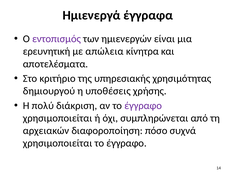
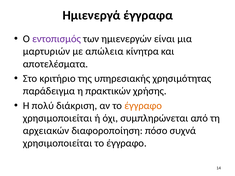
ερευνητική: ερευνητική -> μαρτυριών
δημιουργού: δημιουργού -> παράδειγμα
υποθέσεις: υποθέσεις -> πρακτικών
έγγραφο at (143, 106) colour: purple -> orange
